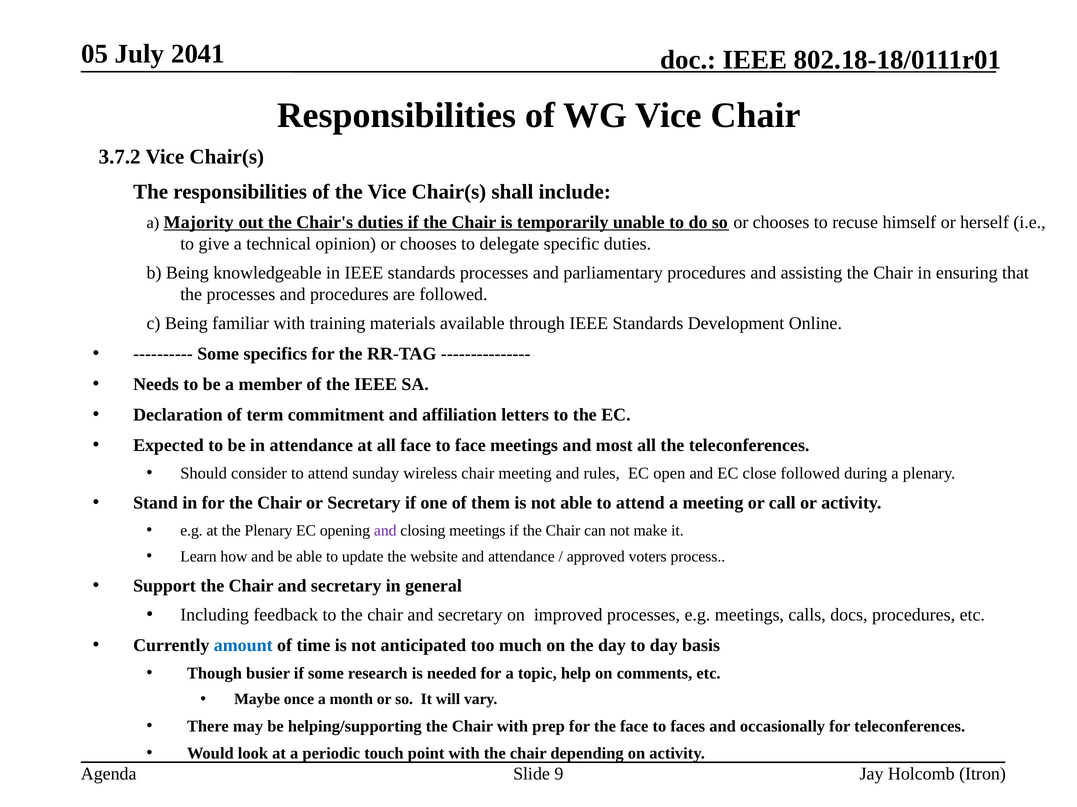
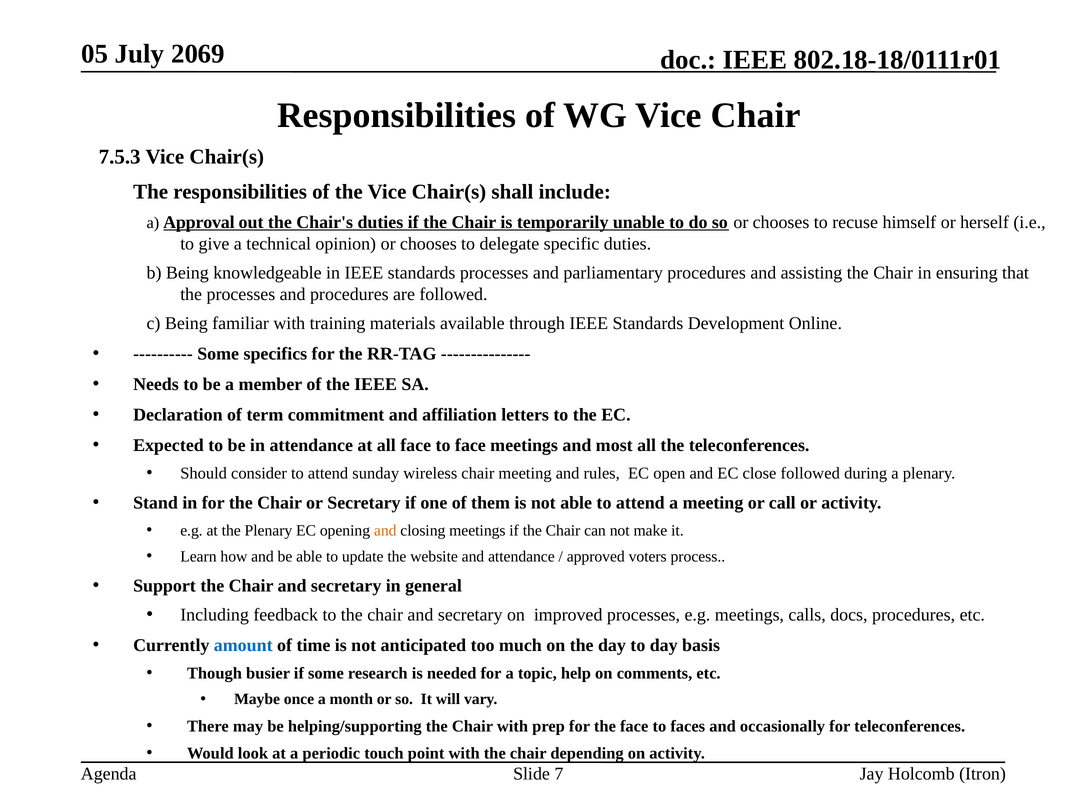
2041: 2041 -> 2069
3.7.2: 3.7.2 -> 7.5.3
Majority: Majority -> Approval
and at (385, 531) colour: purple -> orange
9: 9 -> 7
